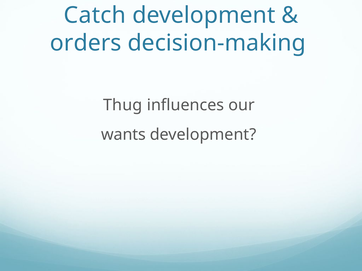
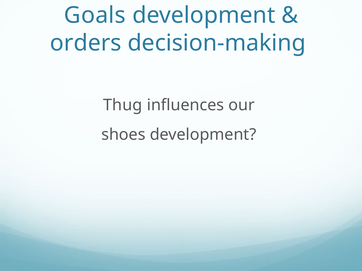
Catch: Catch -> Goals
wants: wants -> shoes
